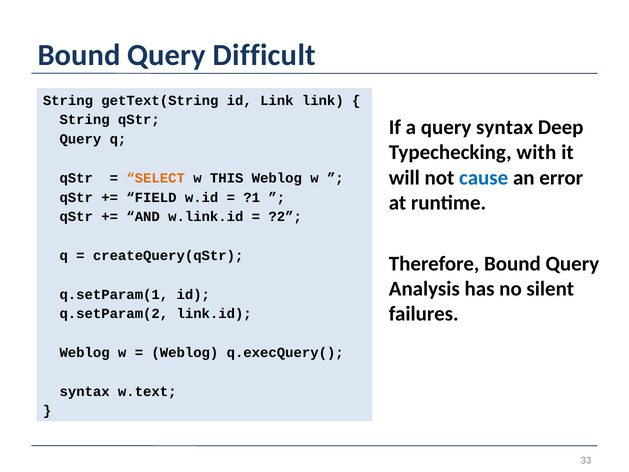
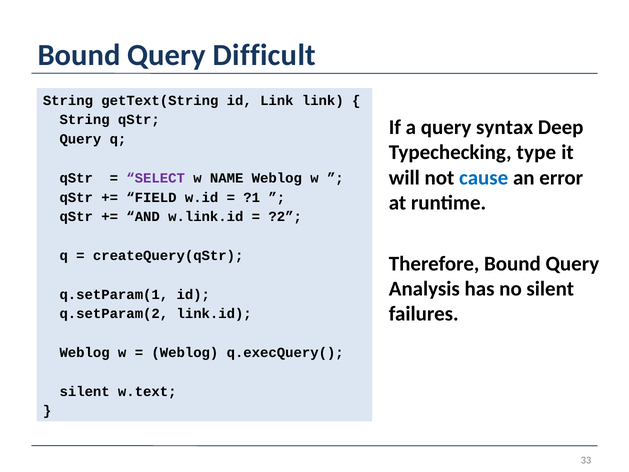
with: with -> type
SELECT colour: orange -> purple
THIS: THIS -> NAME
syntax at (85, 391): syntax -> silent
